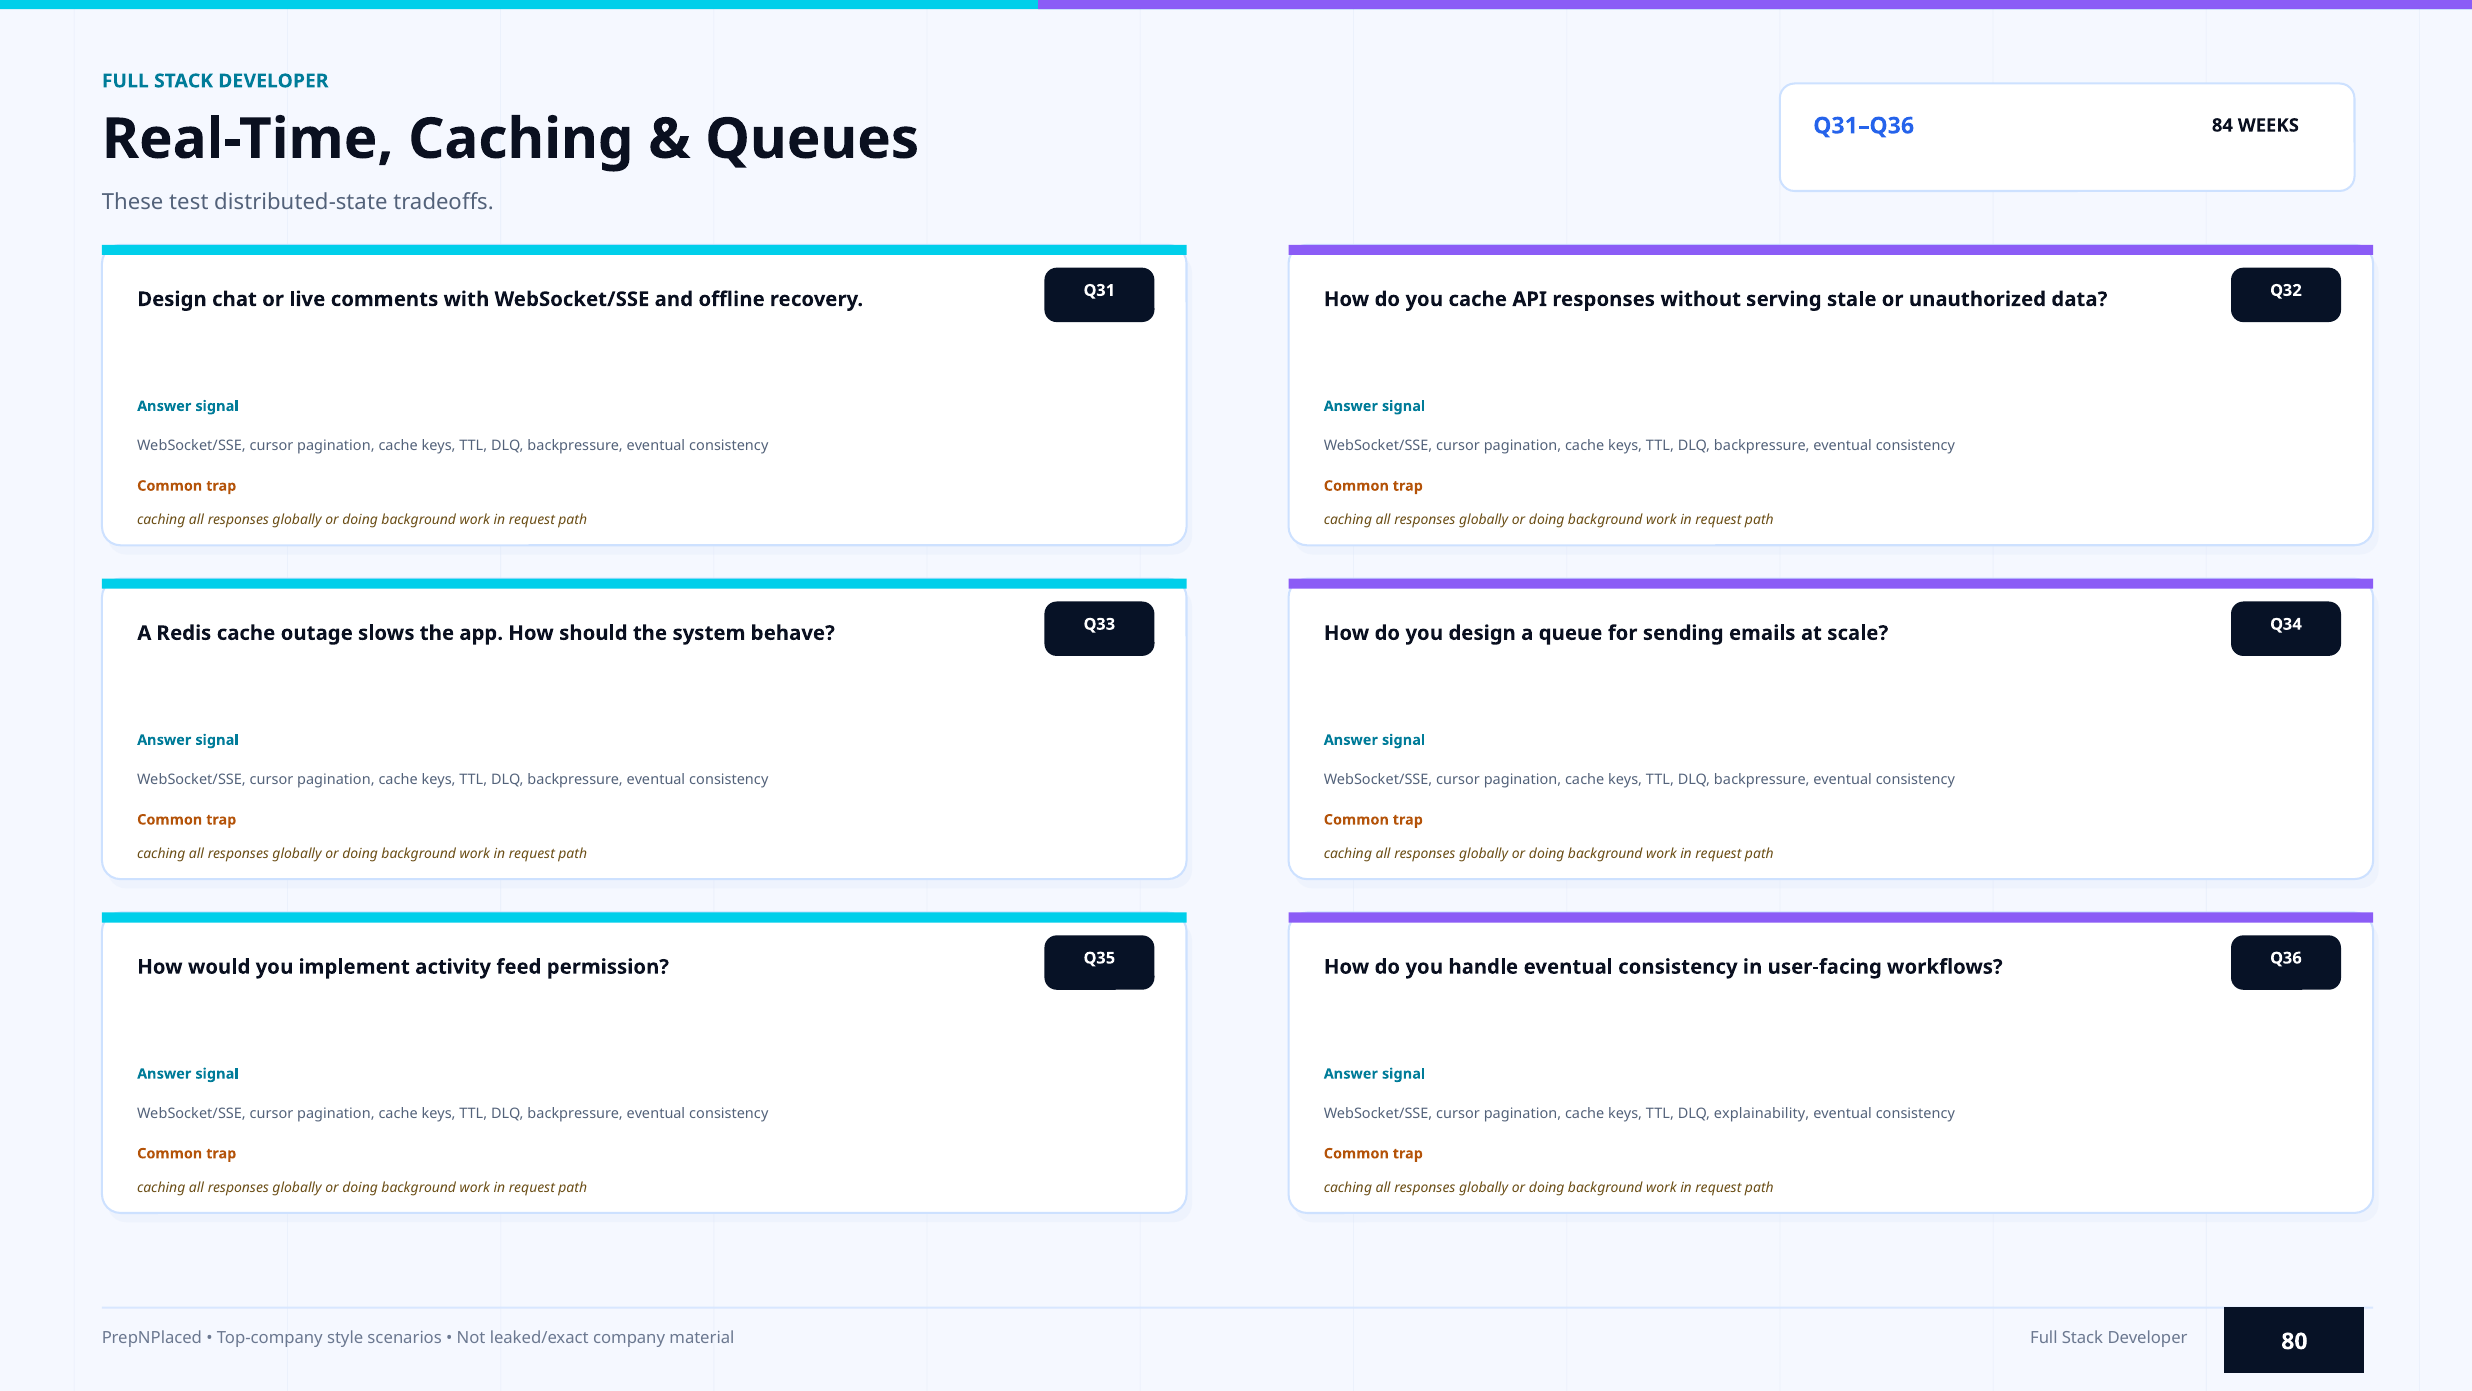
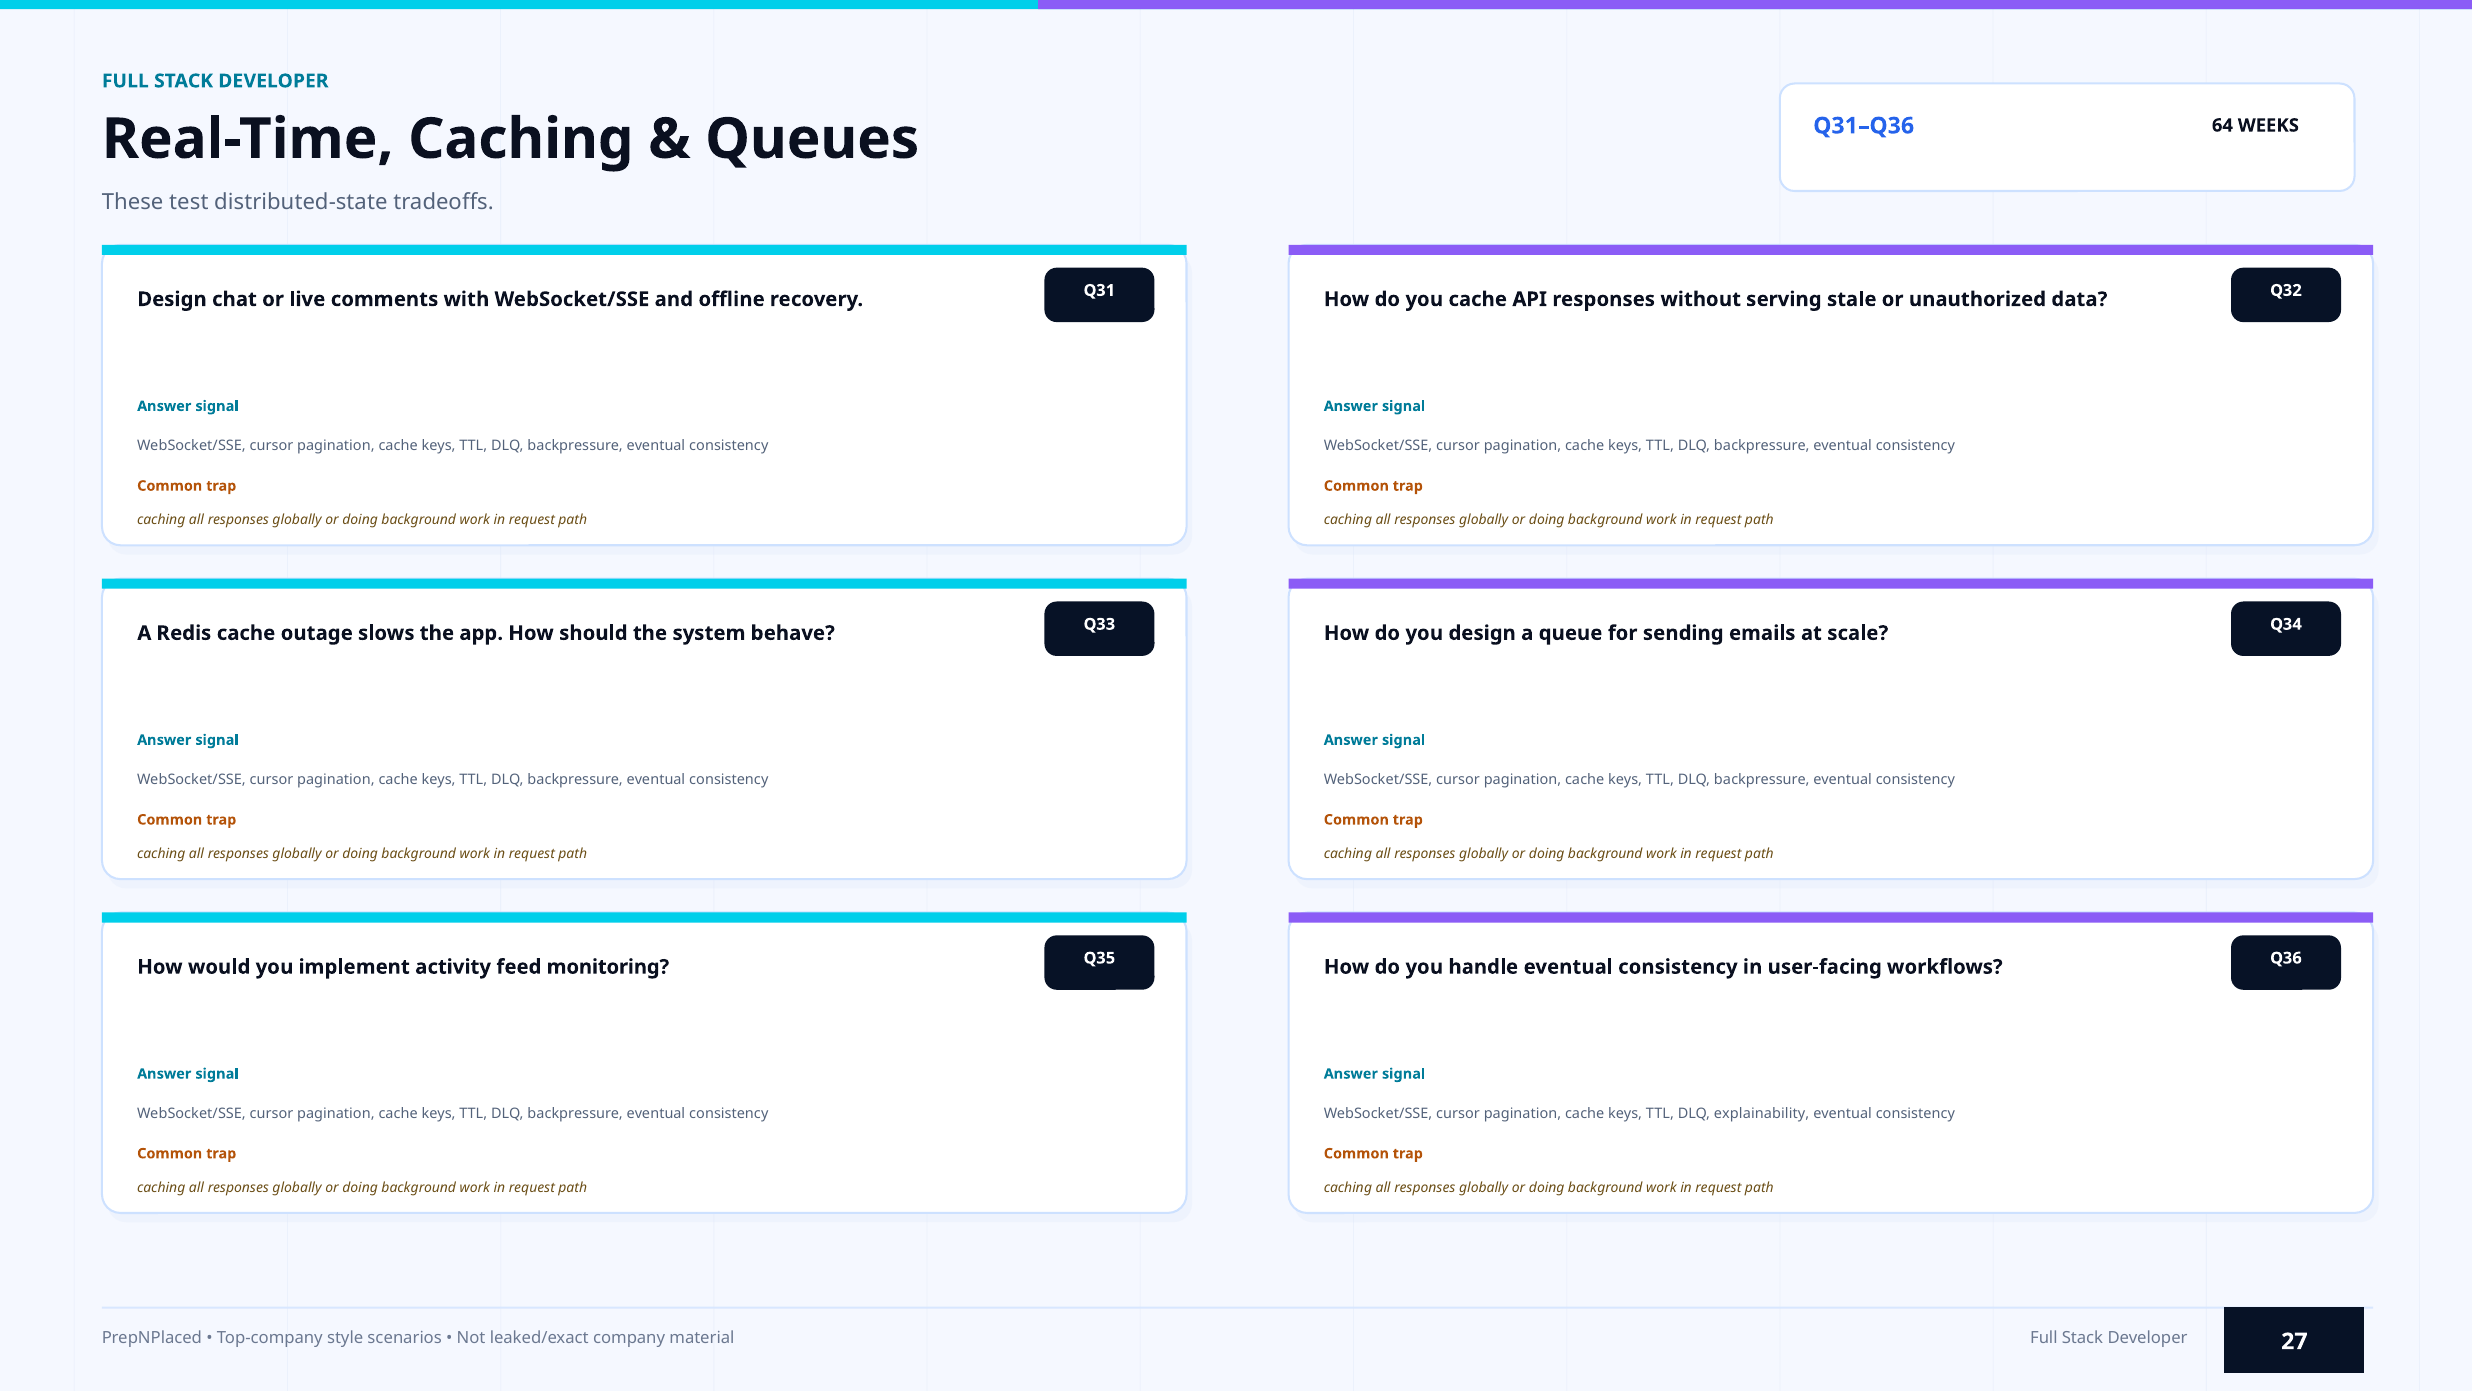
84: 84 -> 64
permission: permission -> monitoring
80: 80 -> 27
